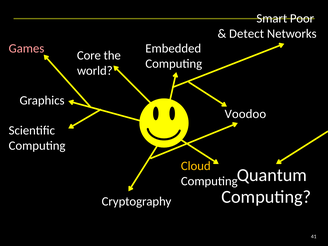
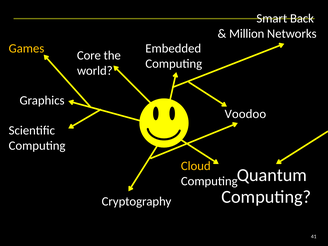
Poor: Poor -> Back
Detect: Detect -> Million
Games colour: pink -> yellow
